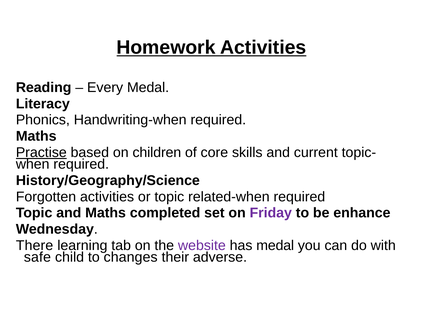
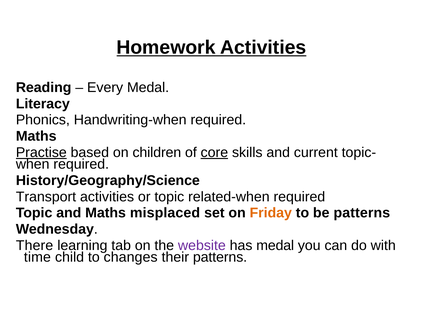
core underline: none -> present
Forgotten: Forgotten -> Transport
completed: completed -> misplaced
Friday colour: purple -> orange
be enhance: enhance -> patterns
safe: safe -> time
their adverse: adverse -> patterns
